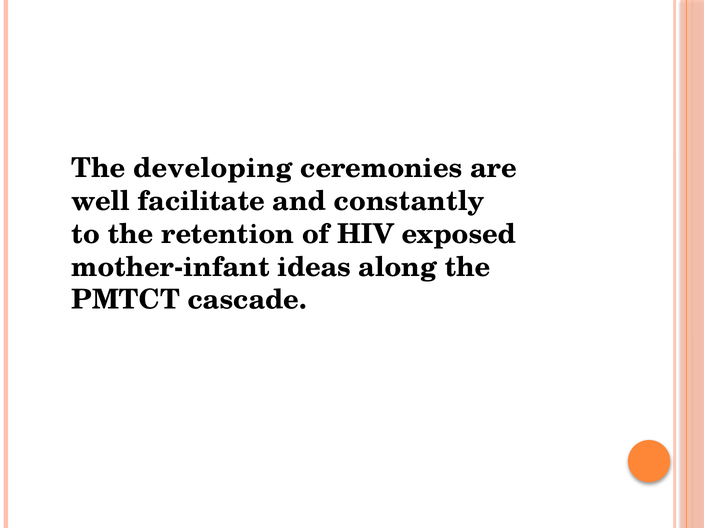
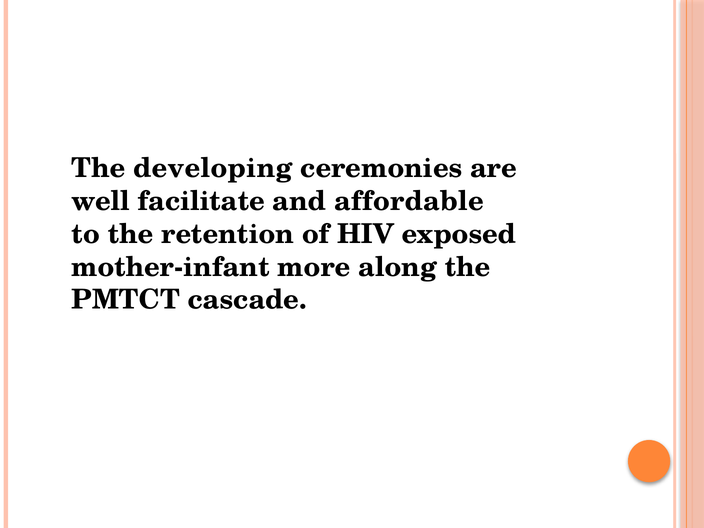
constantly: constantly -> affordable
ideas: ideas -> more
